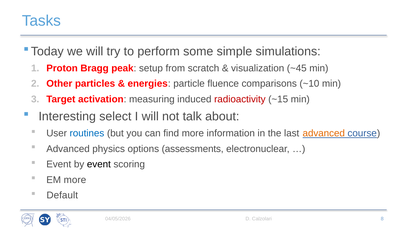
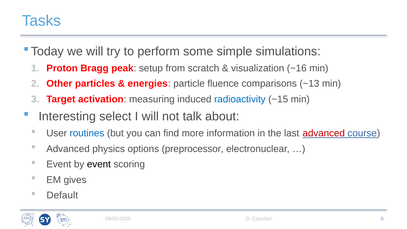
~45: ~45 -> ~16
~10: ~10 -> ~13
radioactivity colour: red -> blue
advanced at (324, 133) colour: orange -> red
assessments: assessments -> preprocessor
EM more: more -> gives
